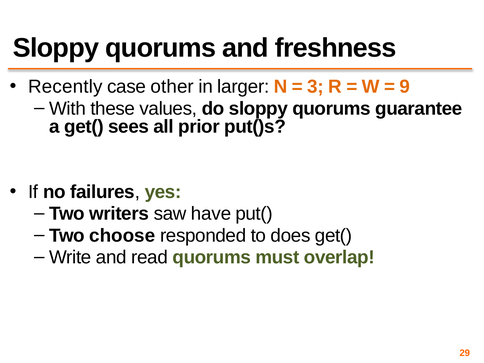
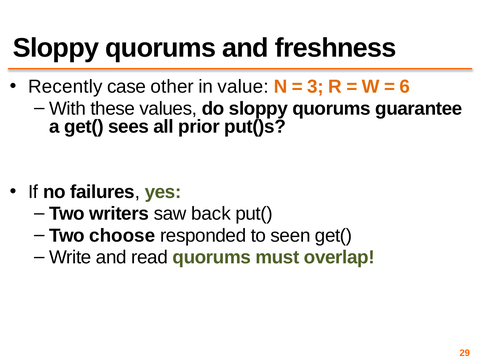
larger: larger -> value
9: 9 -> 6
have: have -> back
does: does -> seen
